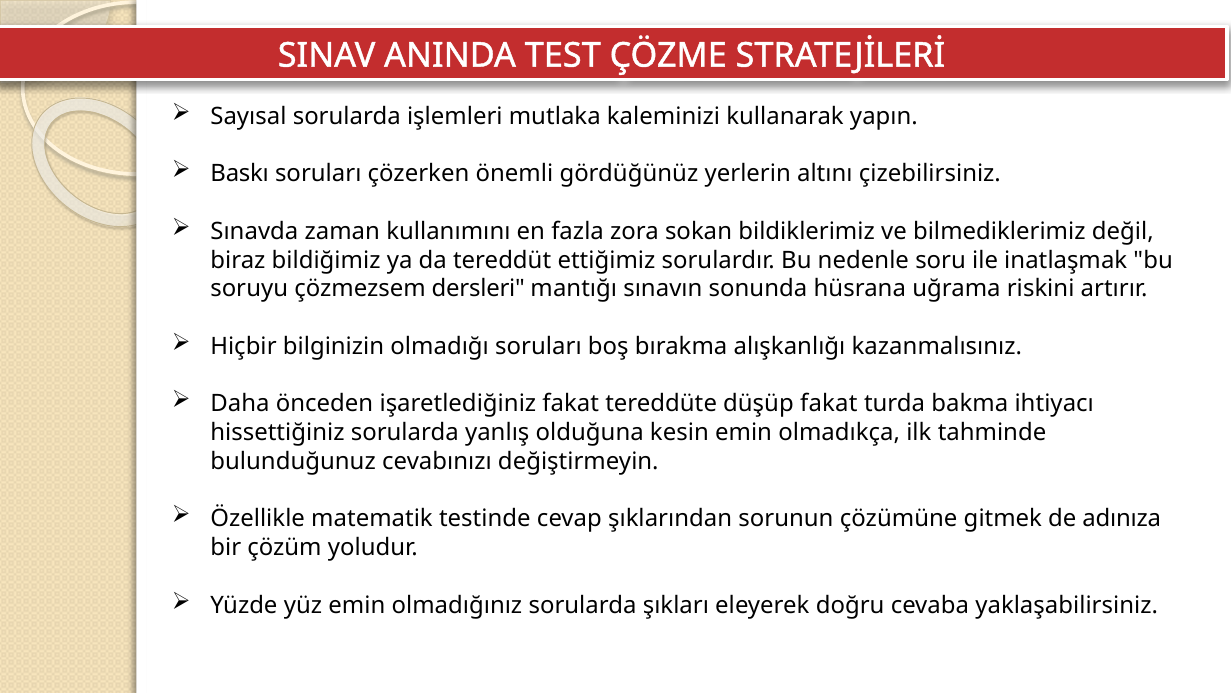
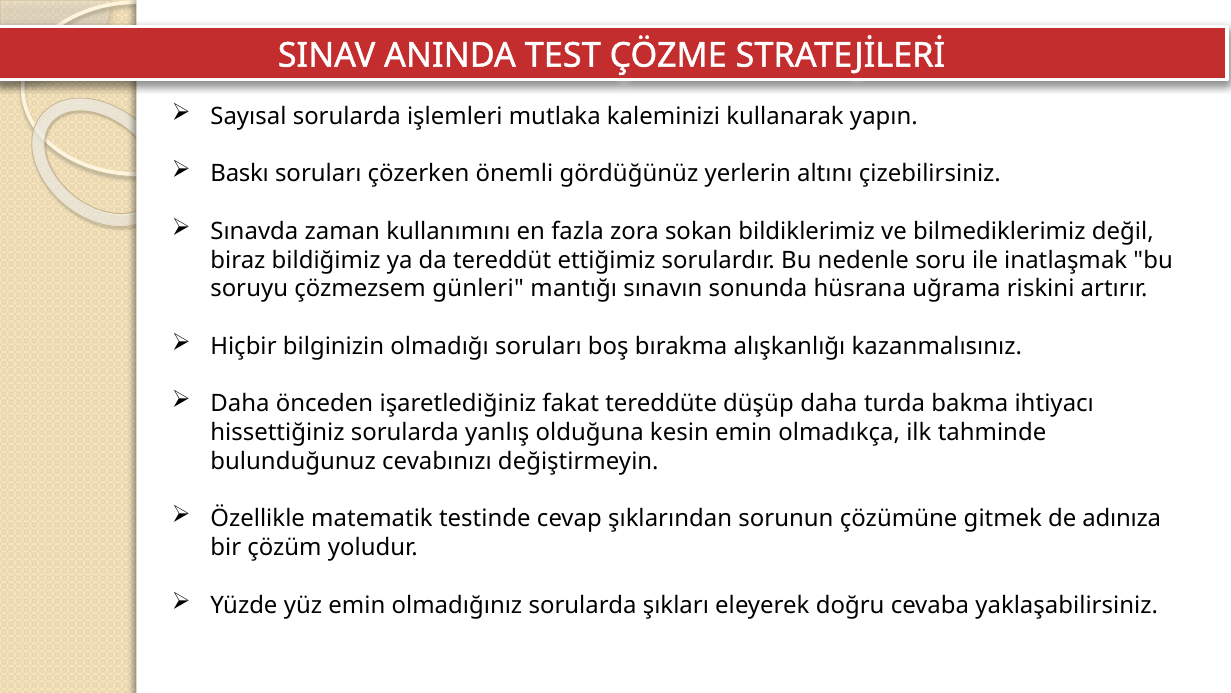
dersleri: dersleri -> günleri
düşüp fakat: fakat -> daha
